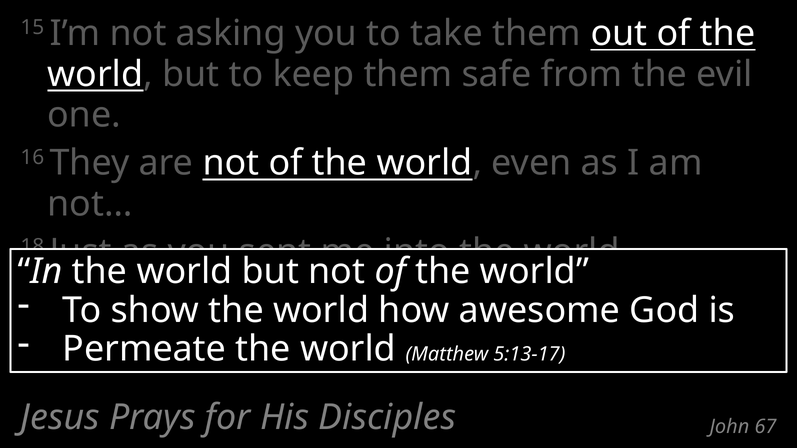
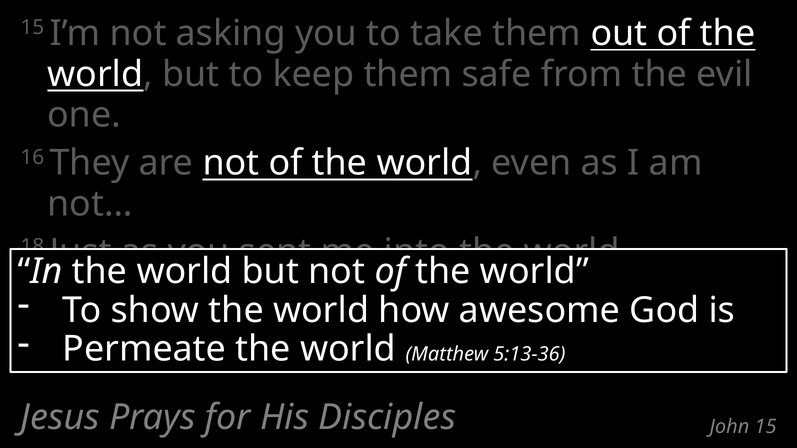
5:13-17: 5:13-17 -> 5:13-36
John 67: 67 -> 15
